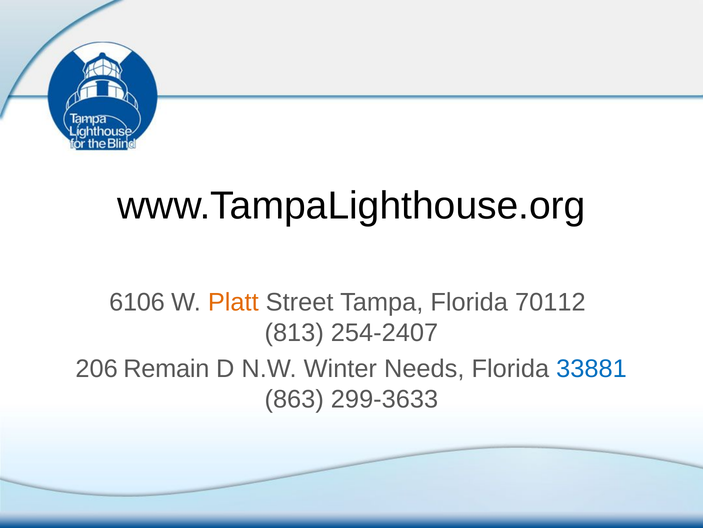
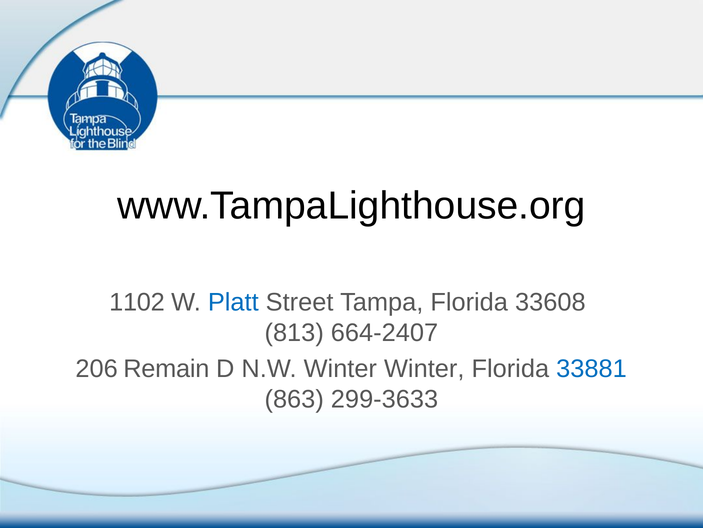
6106: 6106 -> 1102
Platt colour: orange -> blue
70112: 70112 -> 33608
254-2407: 254-2407 -> 664-2407
Winter Needs: Needs -> Winter
